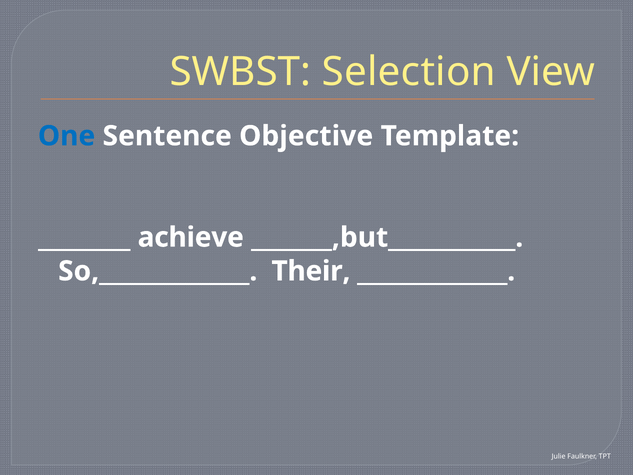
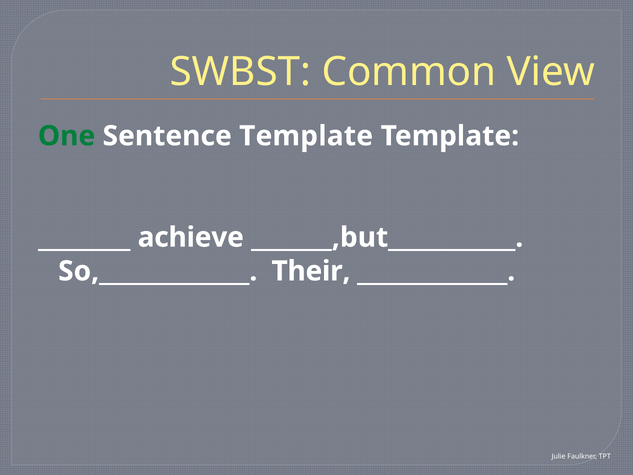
Selection: Selection -> Common
One colour: blue -> green
Sentence Objective: Objective -> Template
